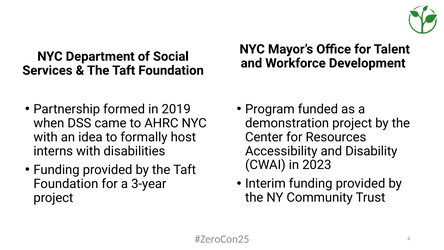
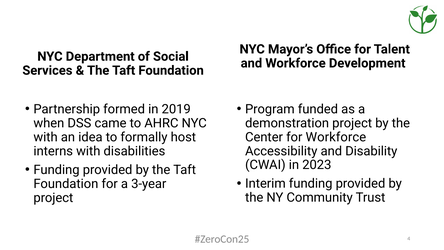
for Resources: Resources -> Workforce
